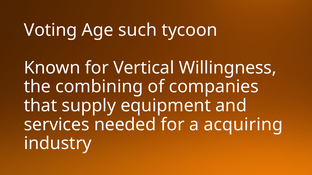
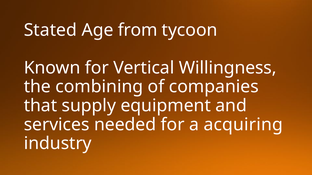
Voting: Voting -> Stated
such: such -> from
